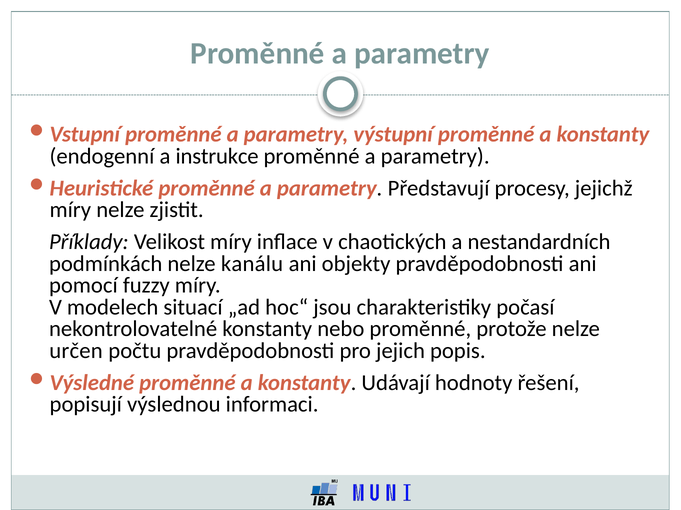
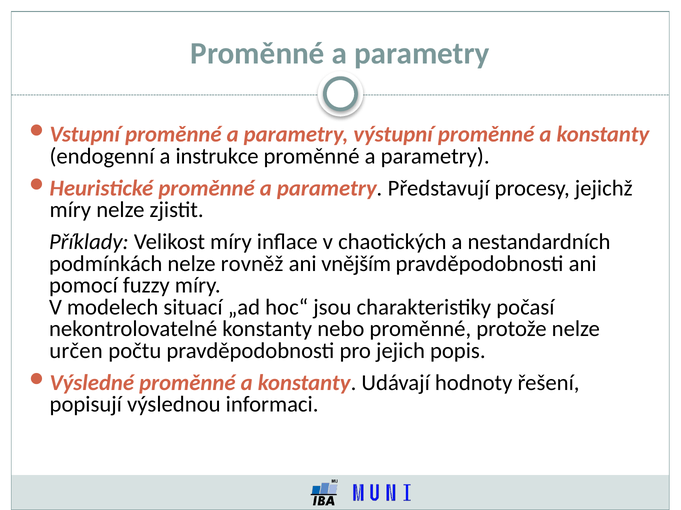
kanálu: kanálu -> rovněž
objekty: objekty -> vnějším
